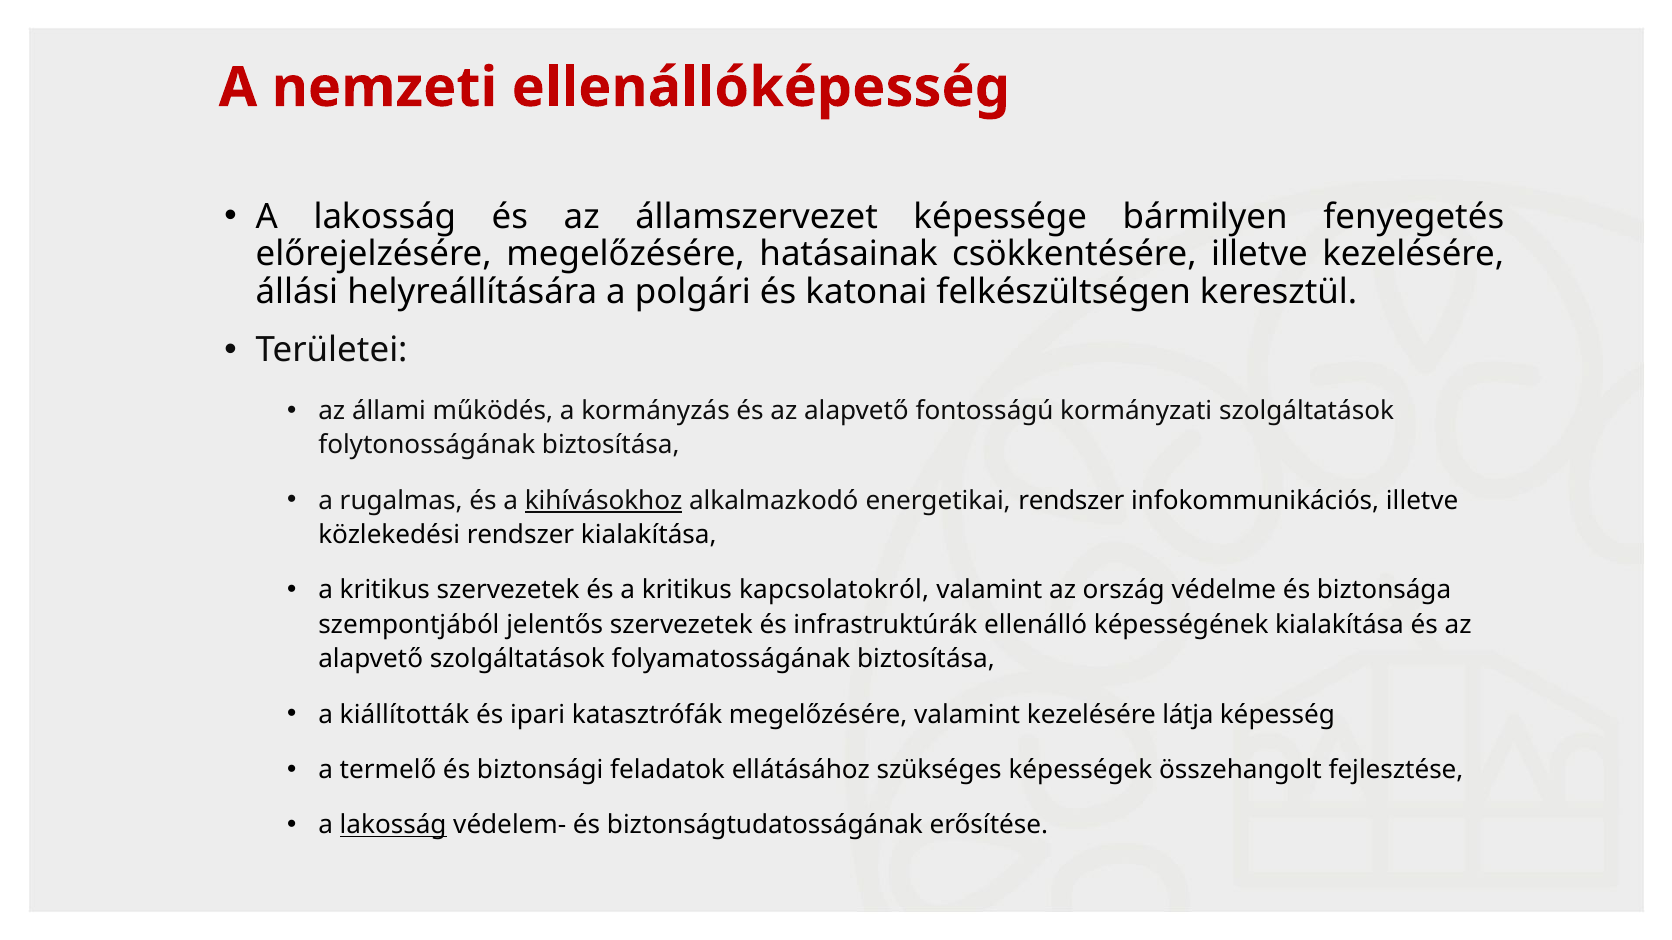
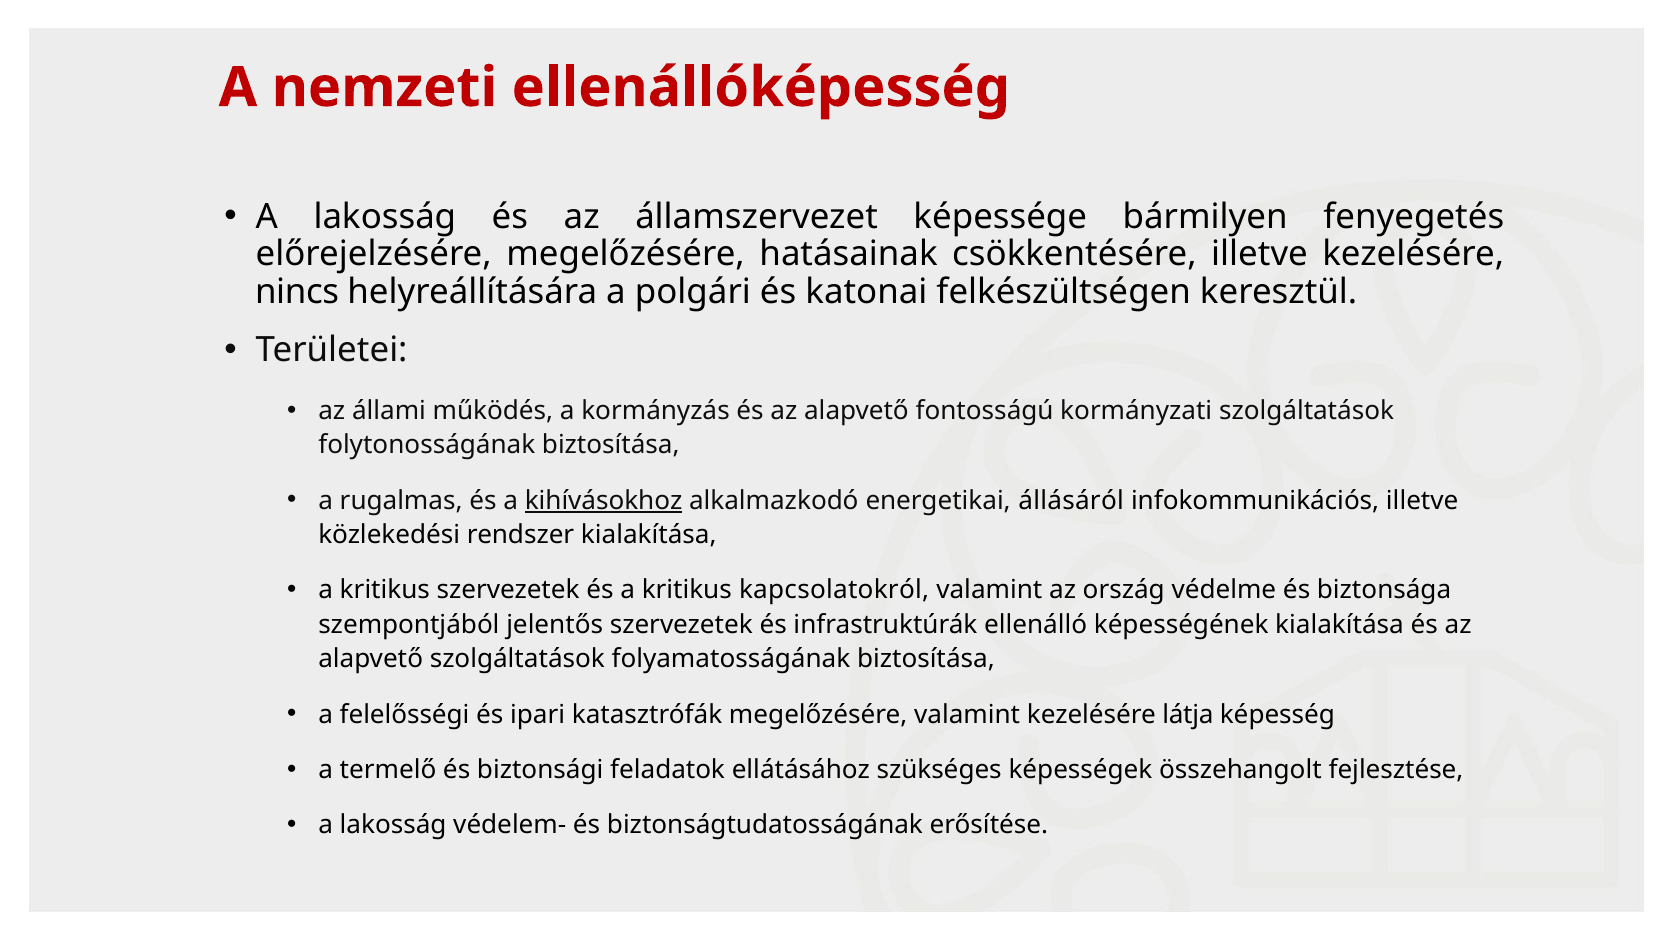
állási: állási -> nincs
energetikai rendszer: rendszer -> állásáról
kiállították: kiállították -> felelősségi
lakosság at (393, 826) underline: present -> none
